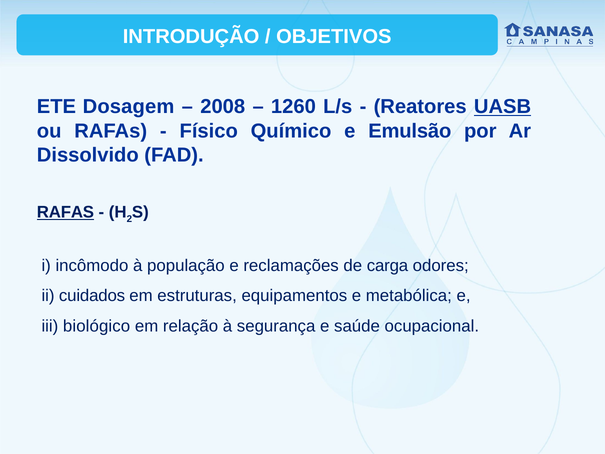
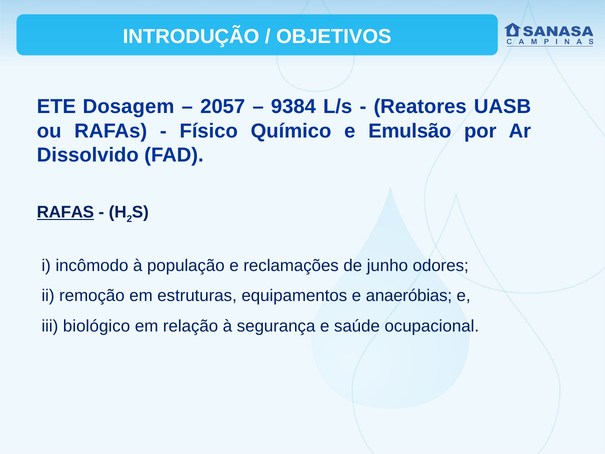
2008: 2008 -> 2057
1260: 1260 -> 9384
UASB underline: present -> none
carga: carga -> junho
cuidados: cuidados -> remoção
metabólica: metabólica -> anaeróbias
